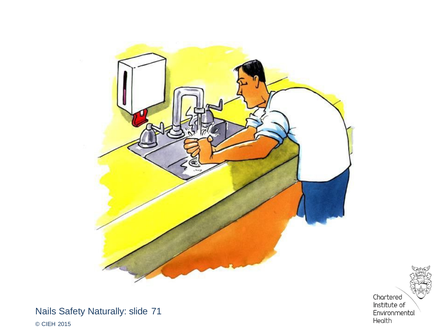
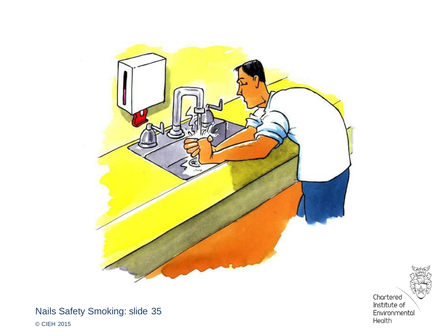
Naturally: Naturally -> Smoking
71: 71 -> 35
